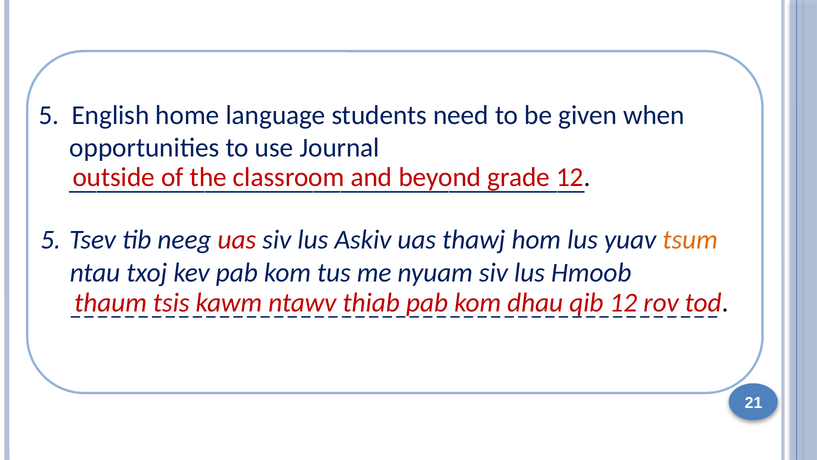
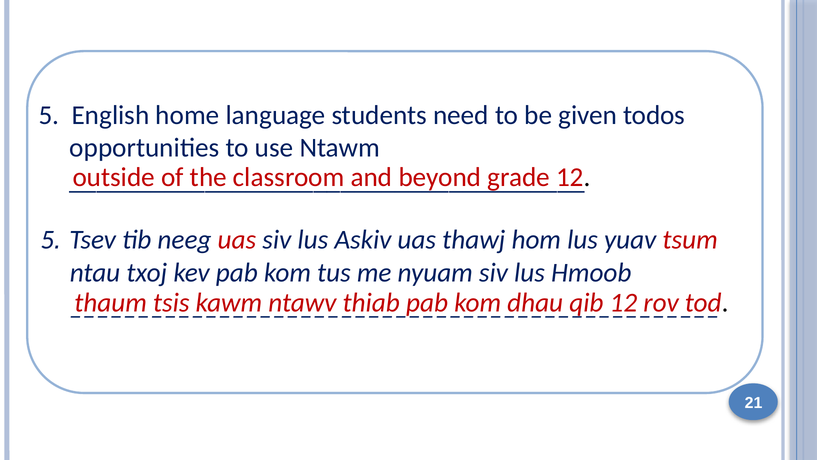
when at (654, 115): when -> todos
Journal: Journal -> Ntawm
tsum colour: orange -> red
